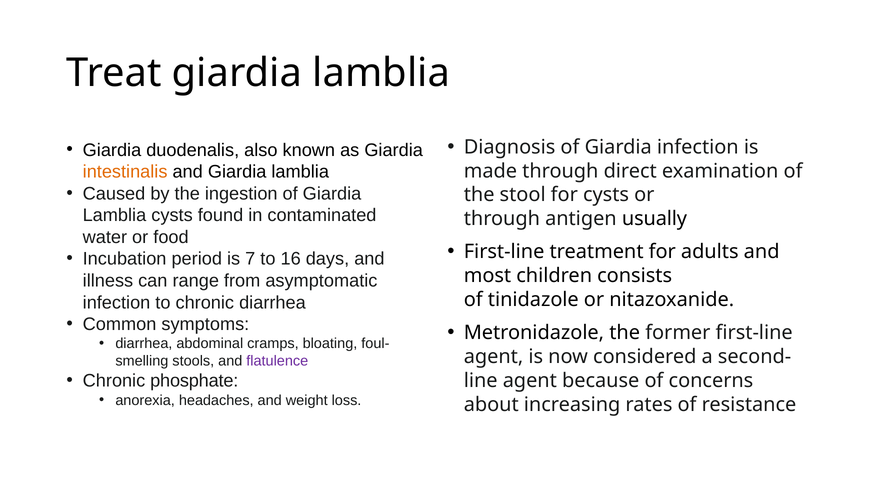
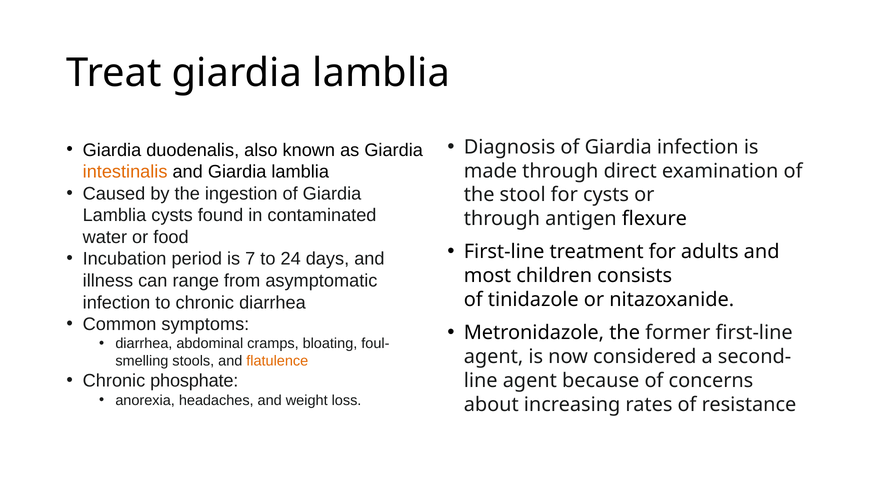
usually: usually -> flexure
16: 16 -> 24
flatulence colour: purple -> orange
